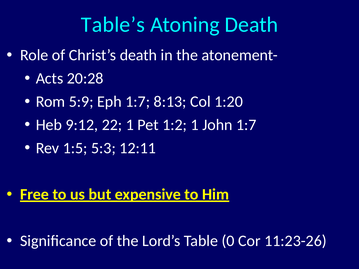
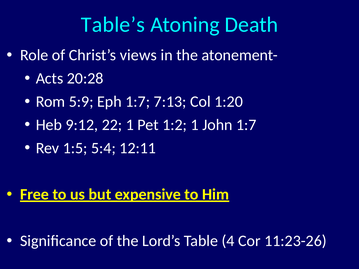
Christ’s death: death -> views
8:13: 8:13 -> 7:13
5:3: 5:3 -> 5:4
0: 0 -> 4
